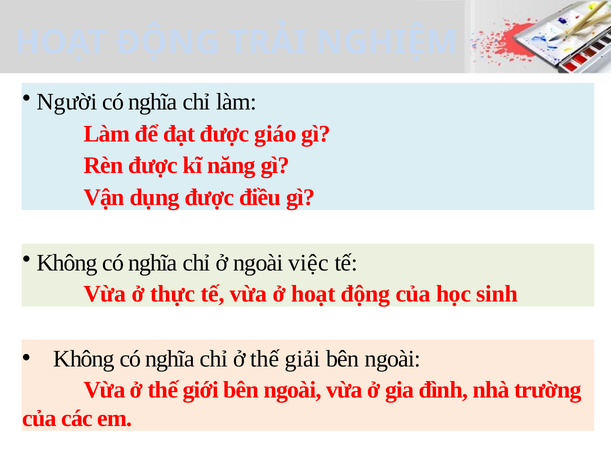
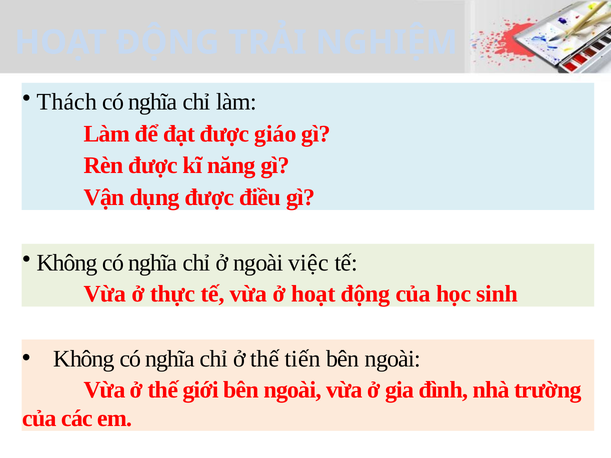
Người: Người -> Thách
giải: giải -> tiến
